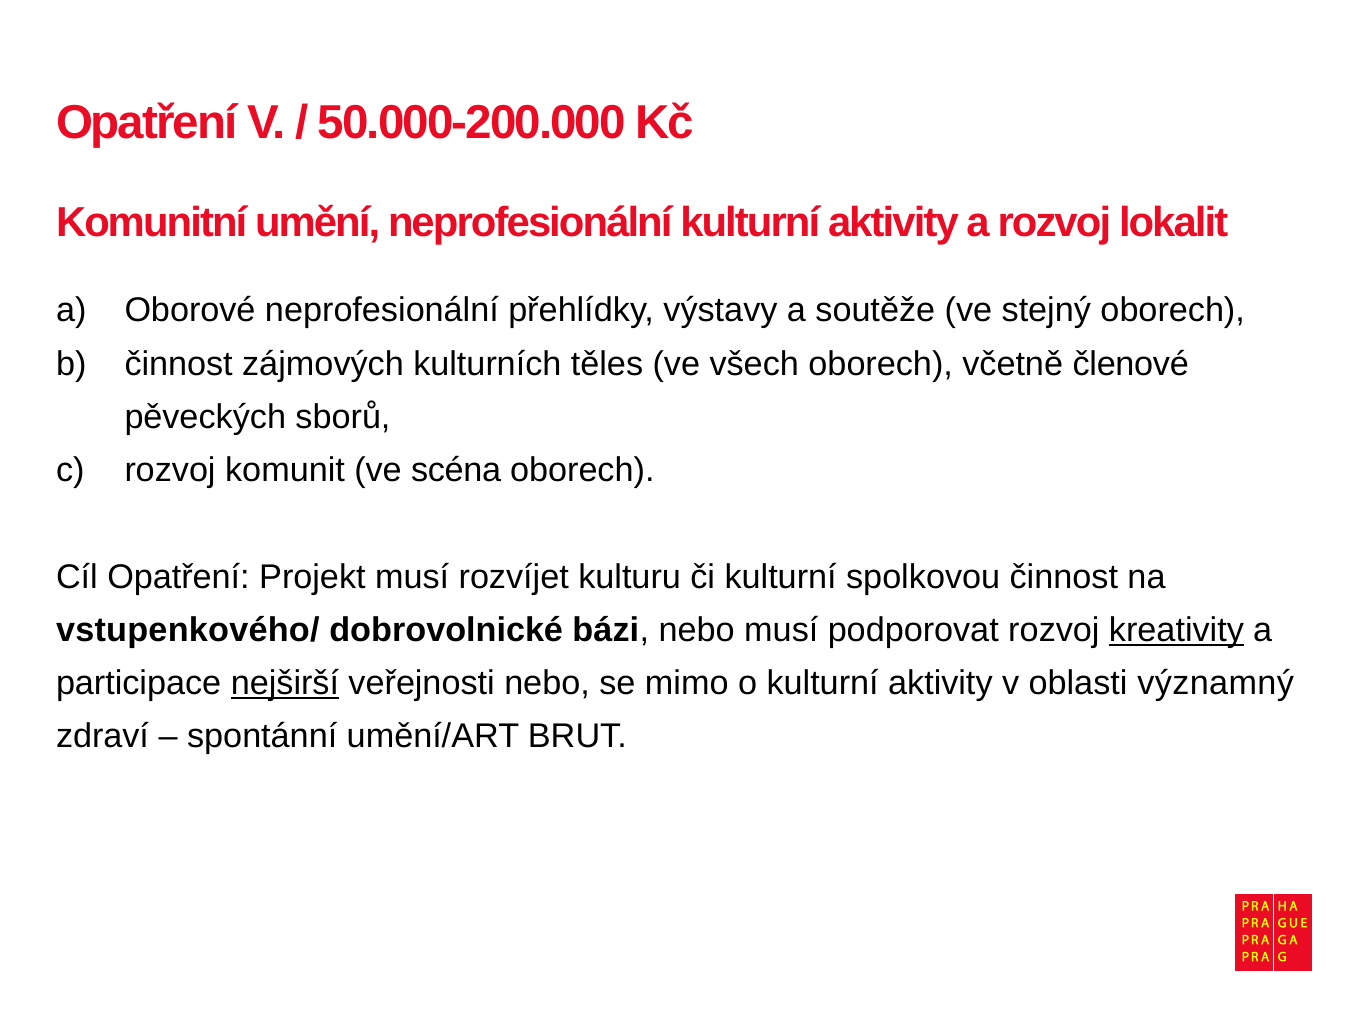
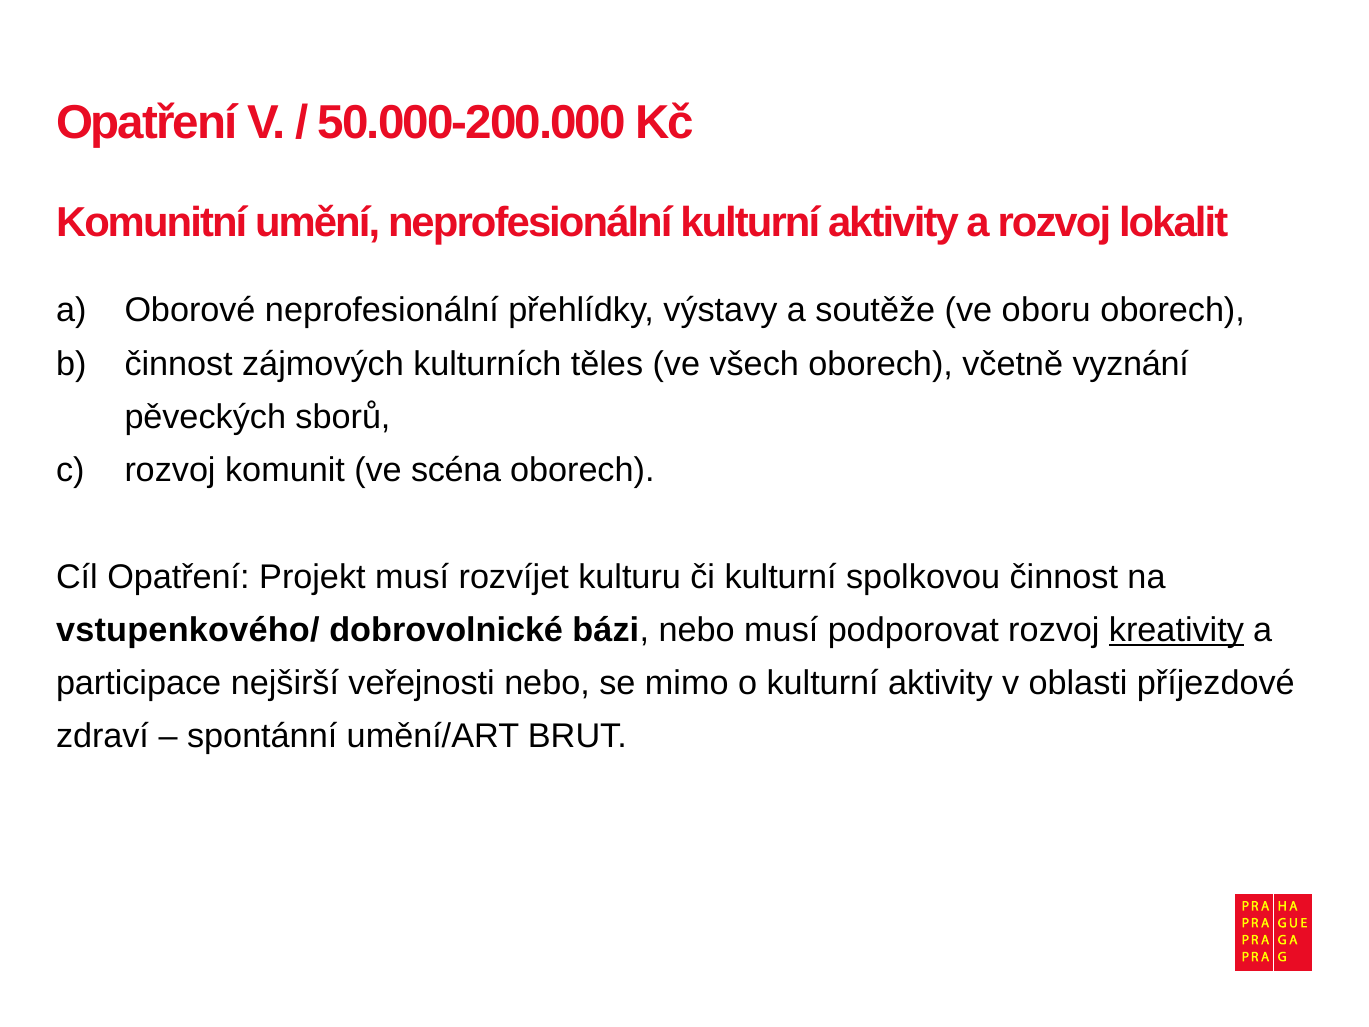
stejný: stejný -> oboru
členové: členové -> vyznání
nejširší underline: present -> none
významný: významný -> příjezdové
